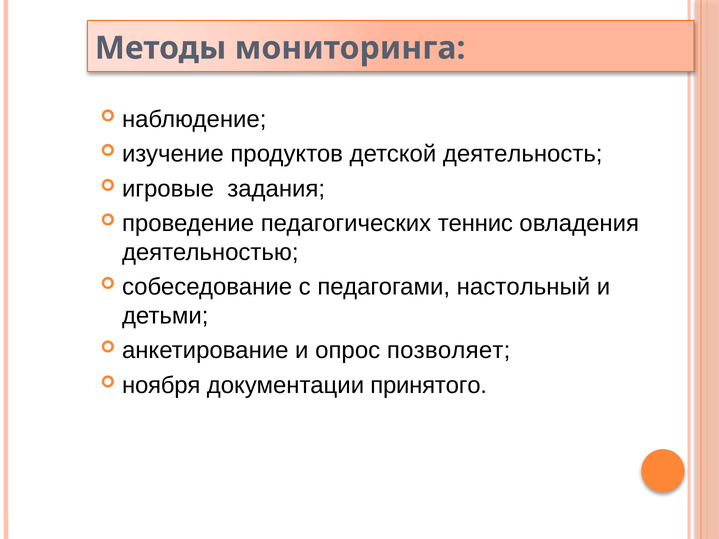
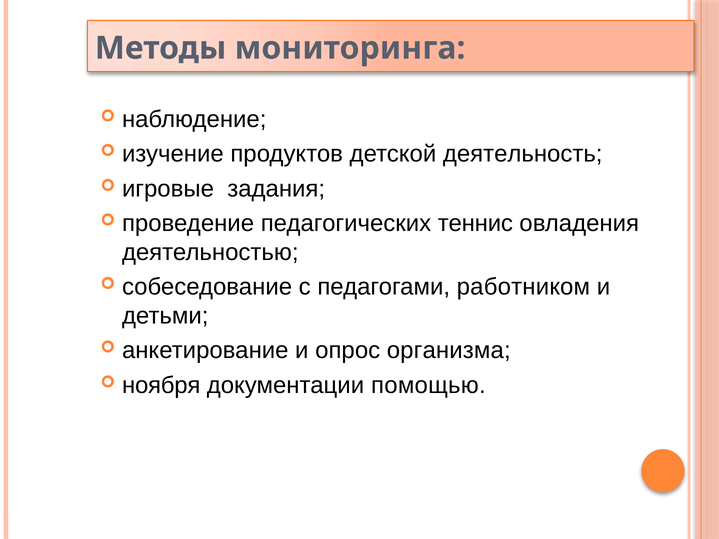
настольный: настольный -> работником
позволяет: позволяет -> организма
принятого: принятого -> помощью
